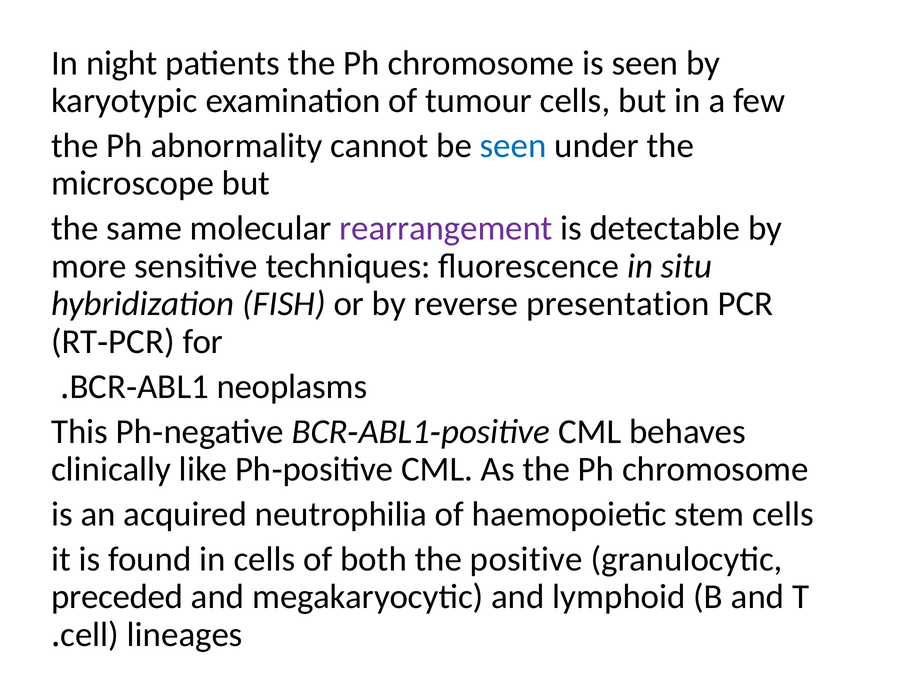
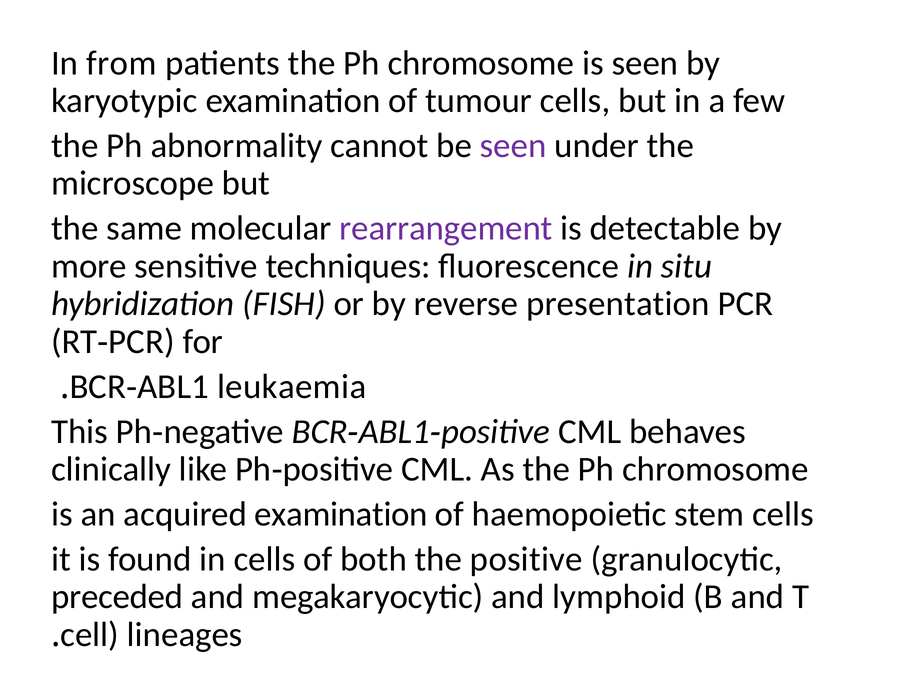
night: night -> from
seen at (513, 146) colour: blue -> purple
neoplasms: neoplasms -> leukaemia
acquired neutrophilia: neutrophilia -> examination
